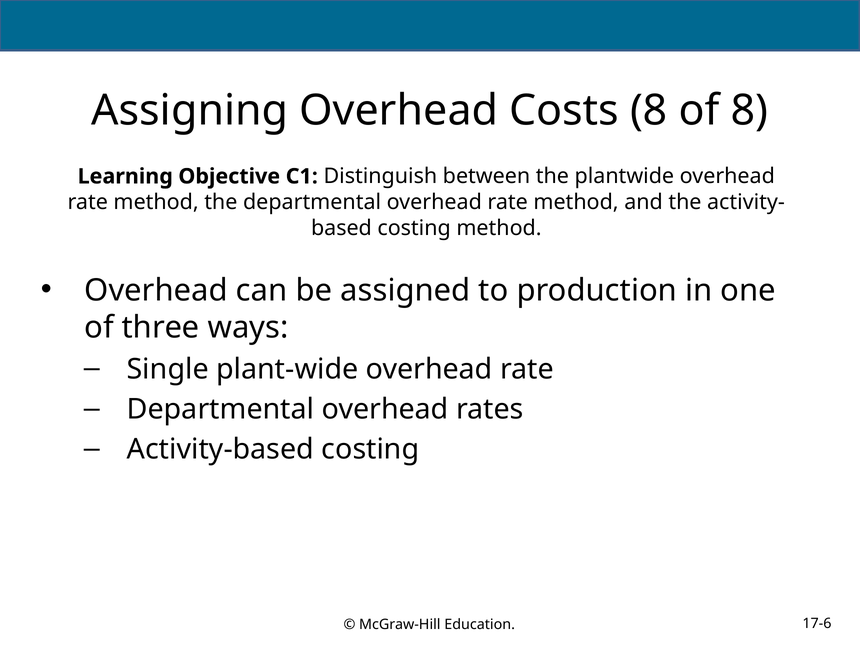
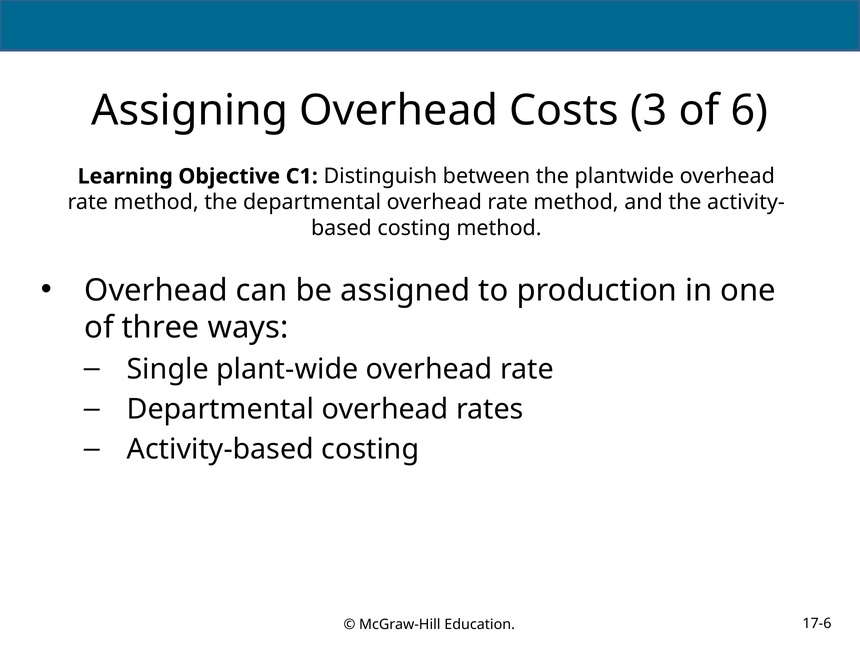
Costs 8: 8 -> 3
of 8: 8 -> 6
